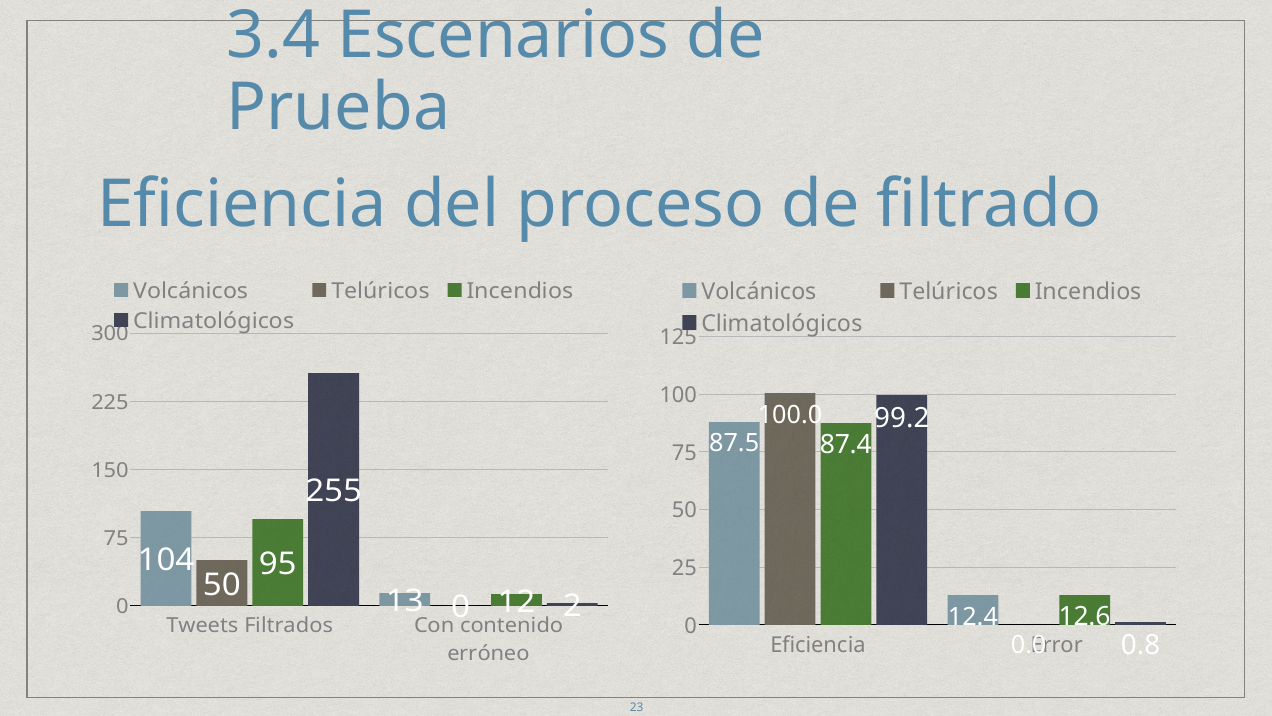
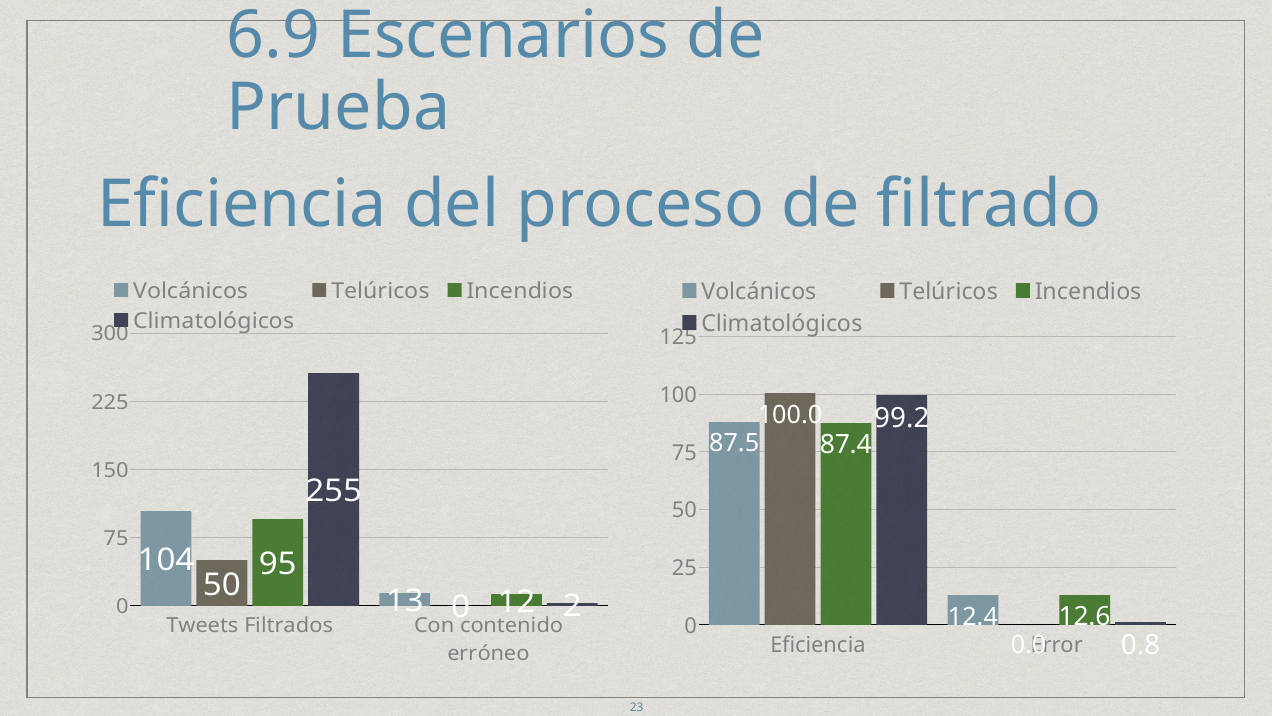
3.4: 3.4 -> 6.9
